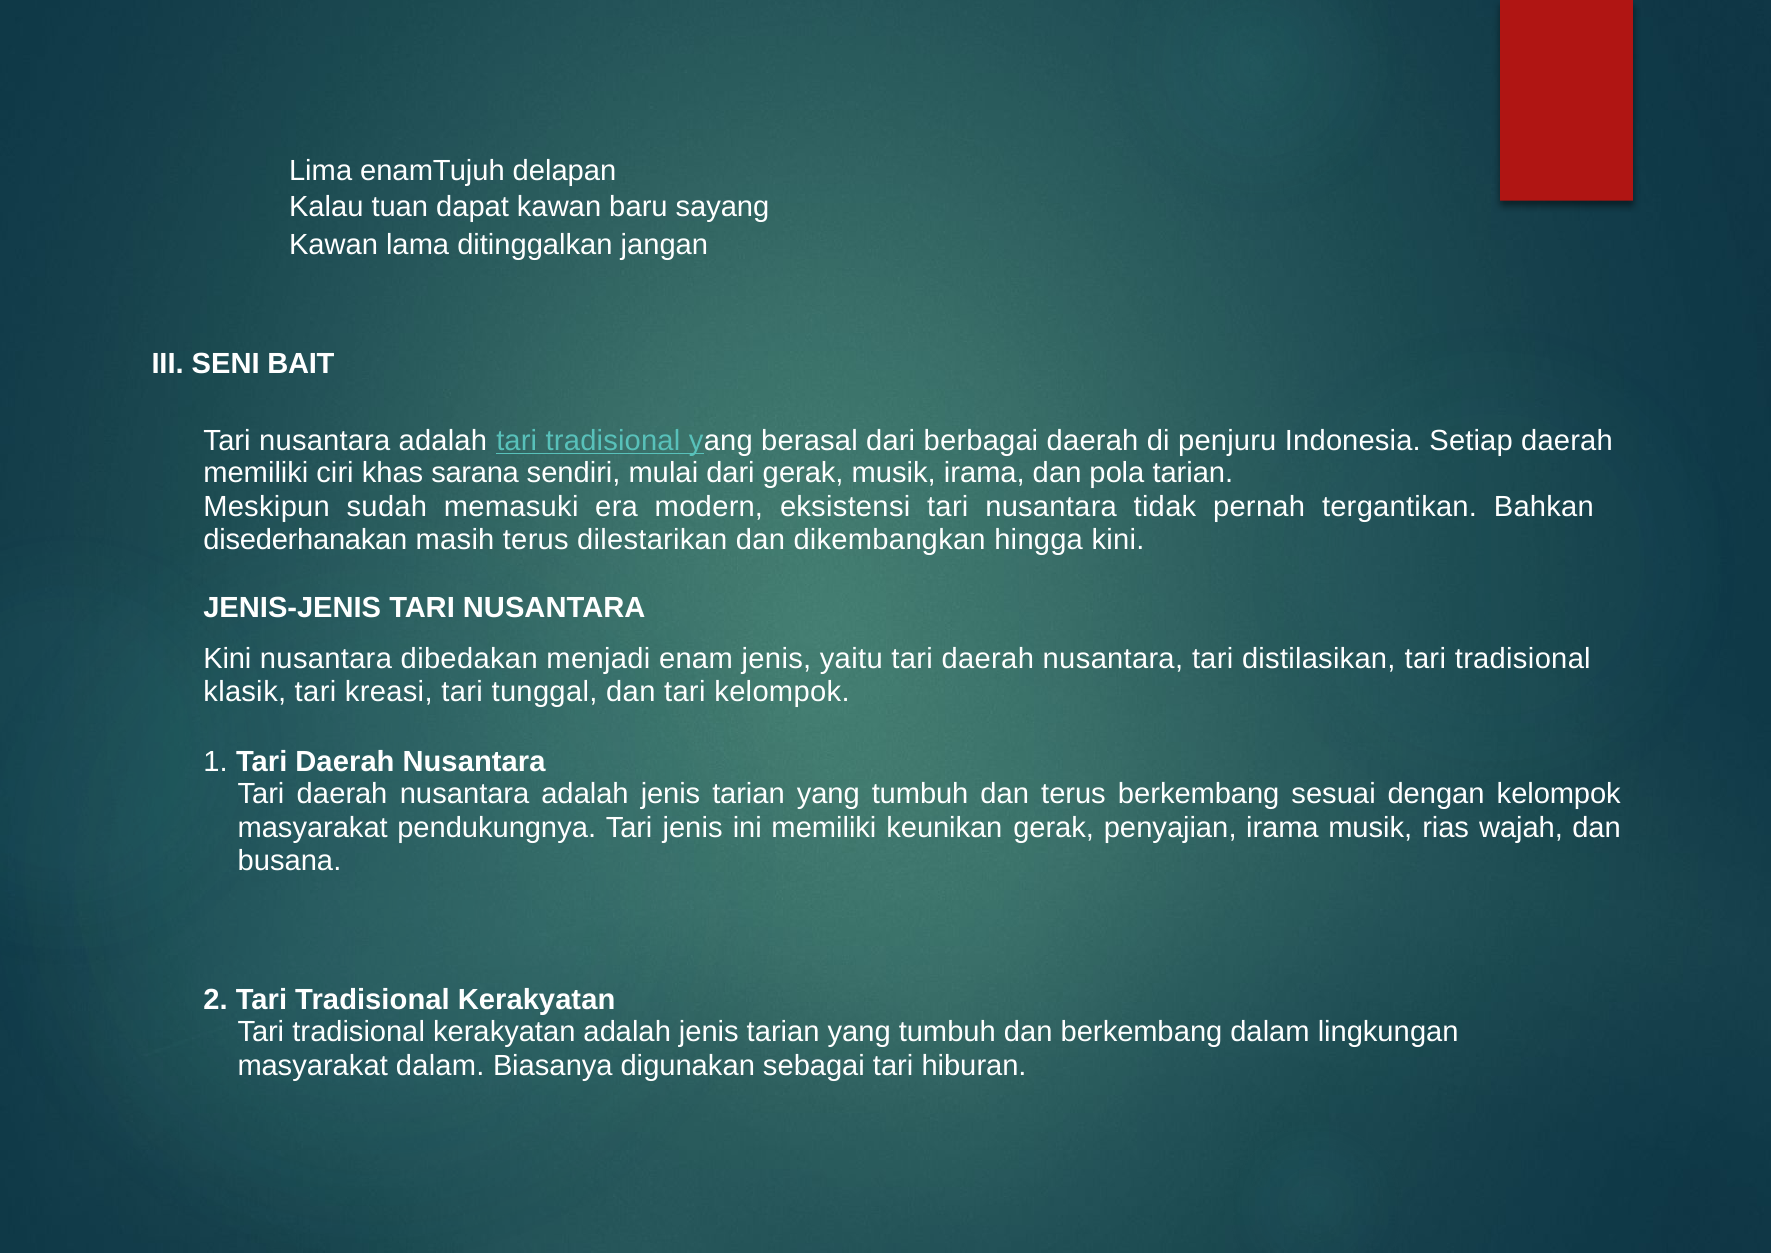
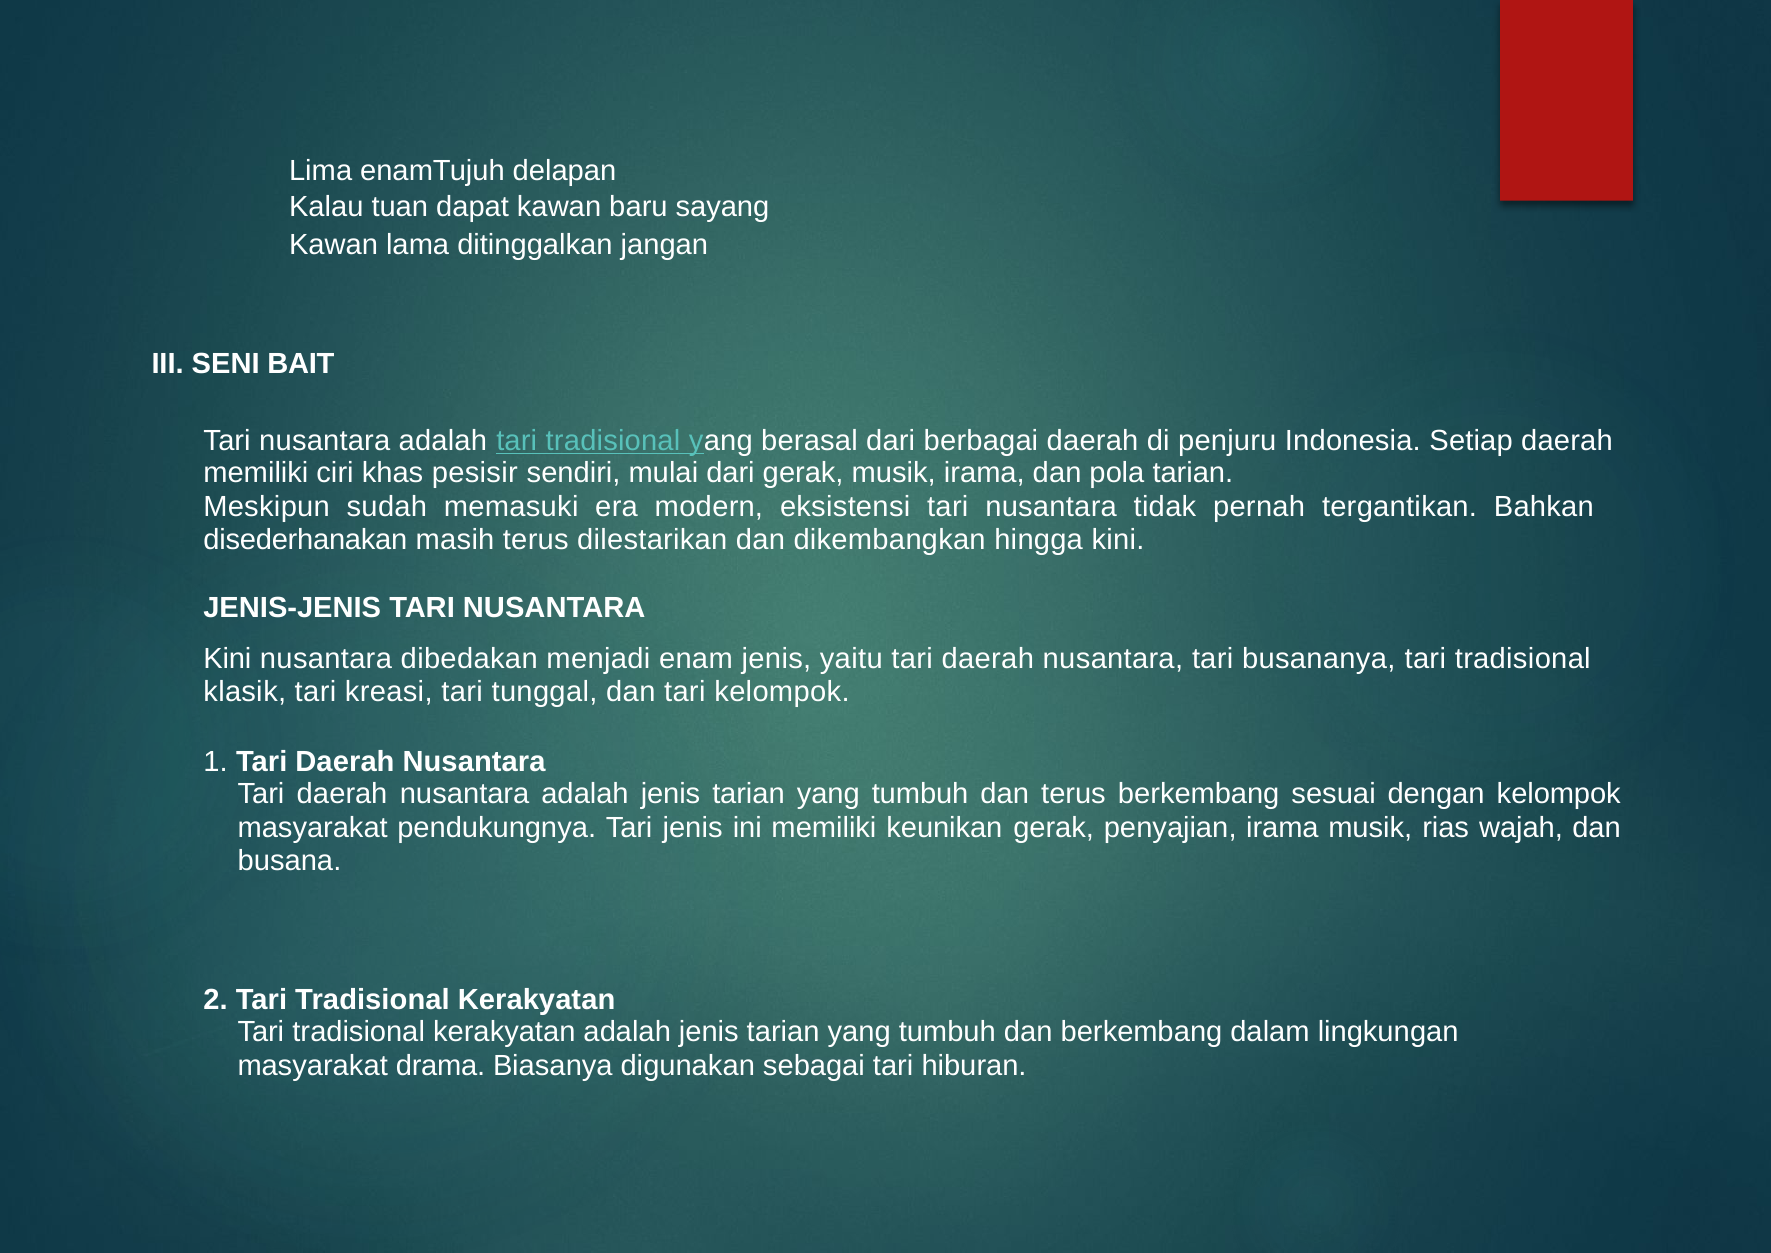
sarana: sarana -> pesisir
distilasikan: distilasikan -> busananya
masyarakat dalam: dalam -> drama
